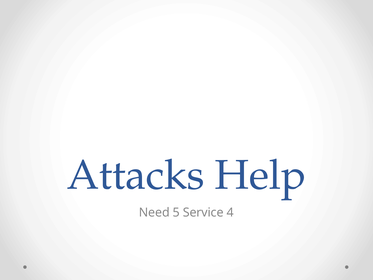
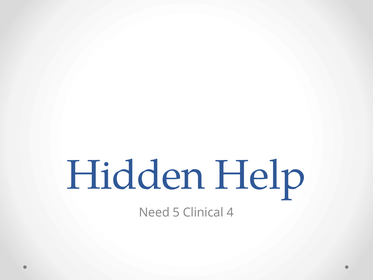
Attacks: Attacks -> Hidden
Service: Service -> Clinical
